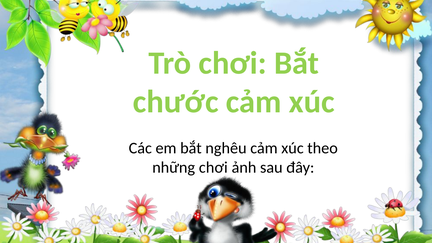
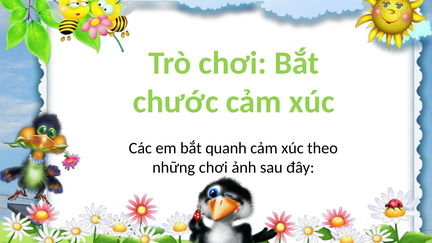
nghêu: nghêu -> quanh
